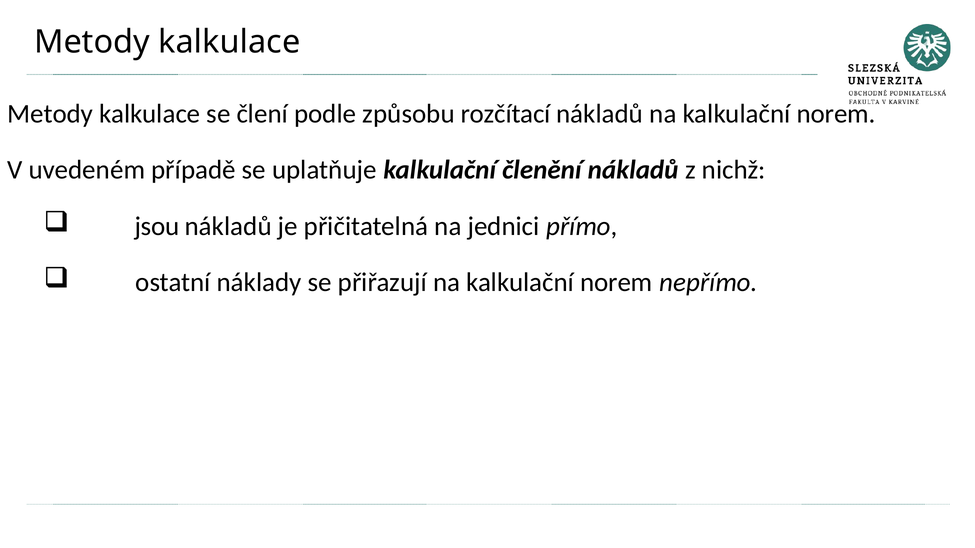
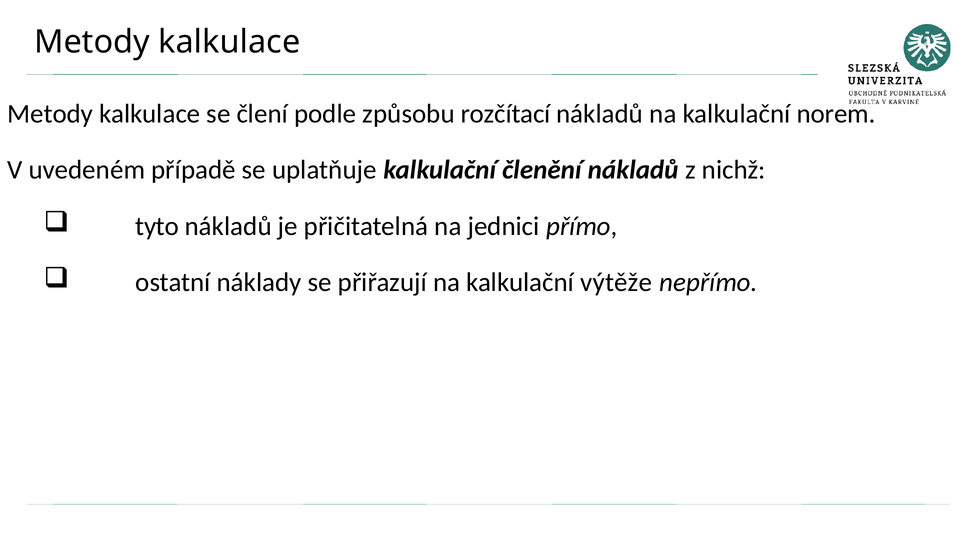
jsou: jsou -> tyto
přiřazují na kalkulační norem: norem -> výtěže
